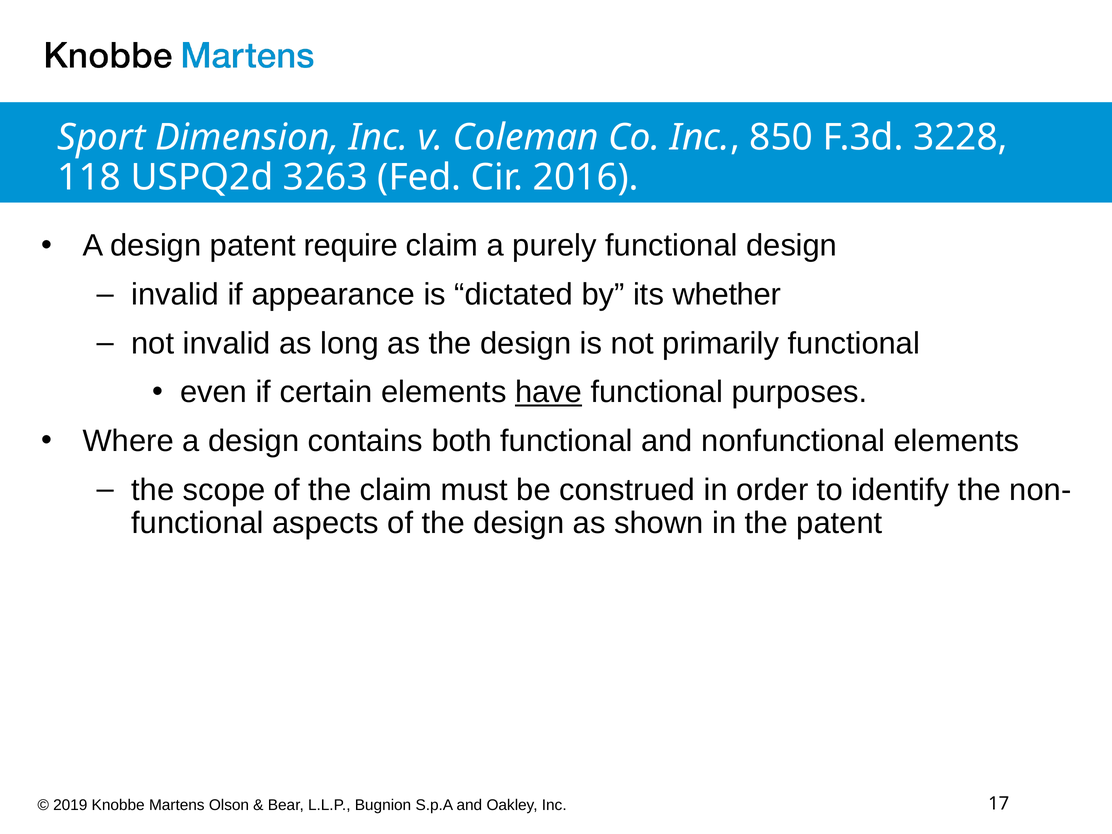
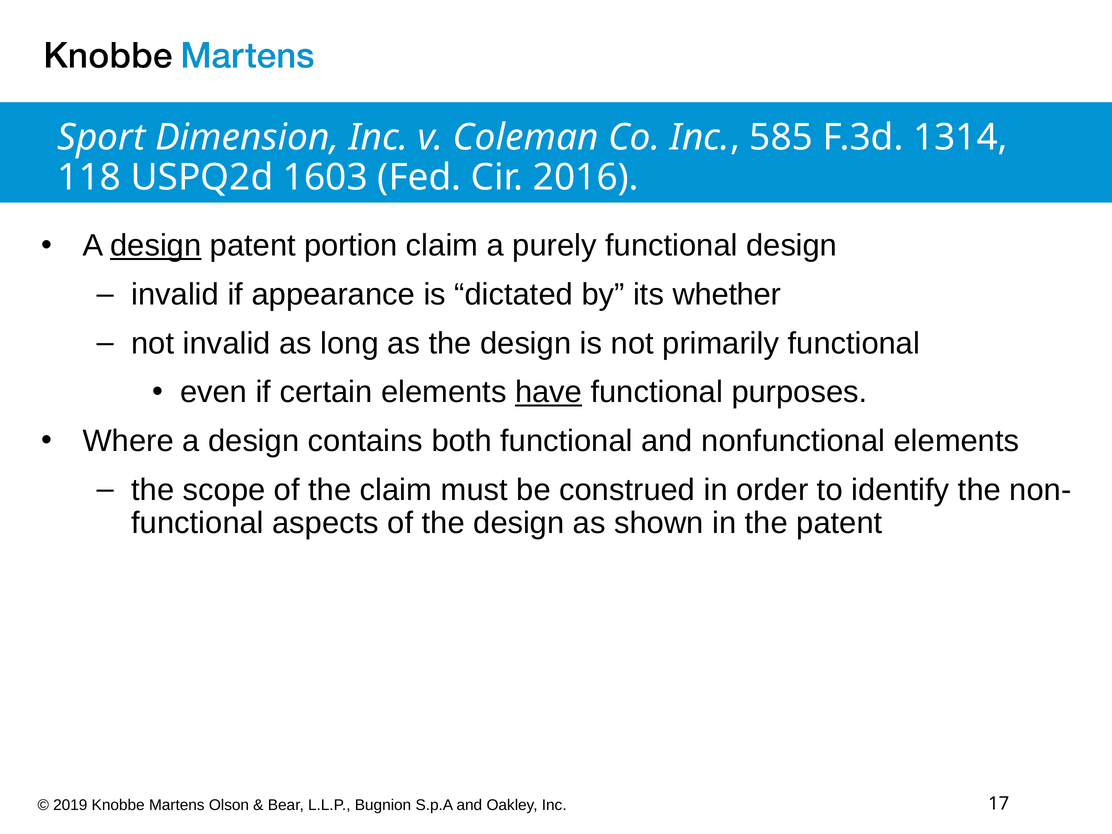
850: 850 -> 585
3228: 3228 -> 1314
3263: 3263 -> 1603
design at (156, 246) underline: none -> present
require: require -> portion
